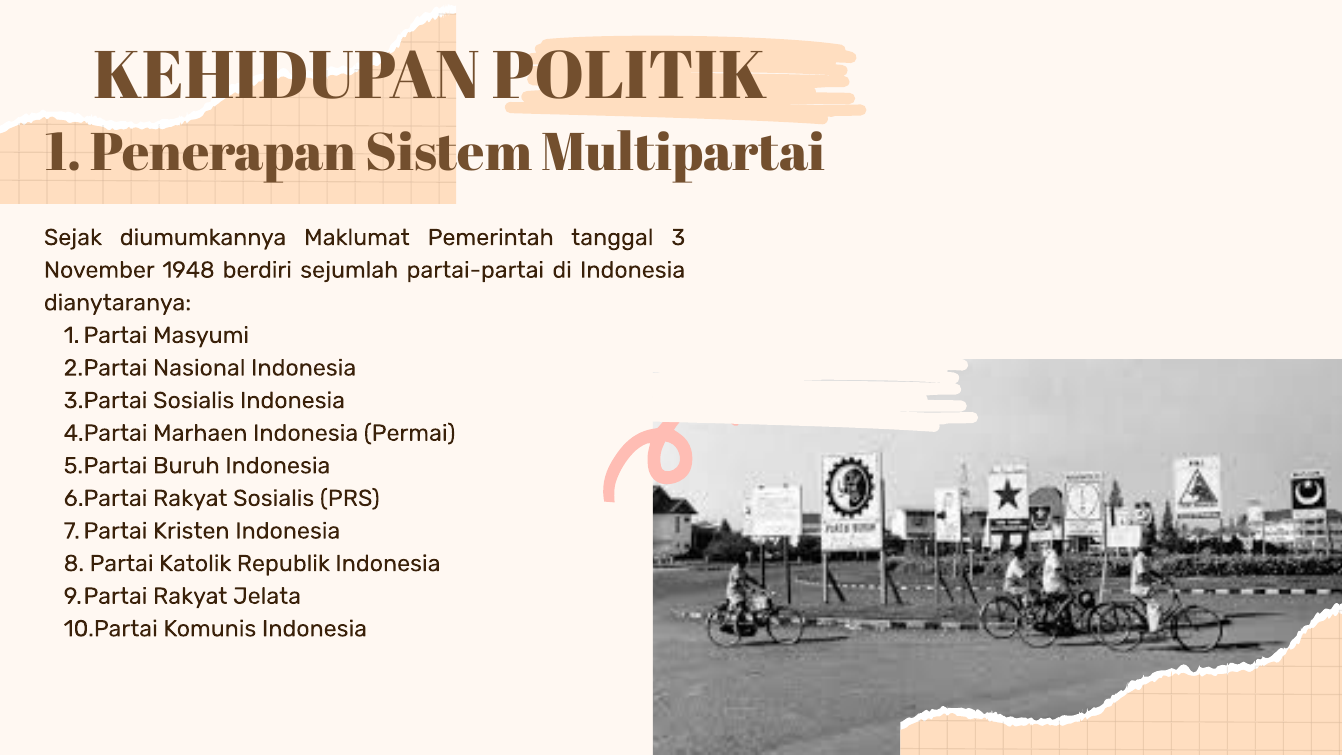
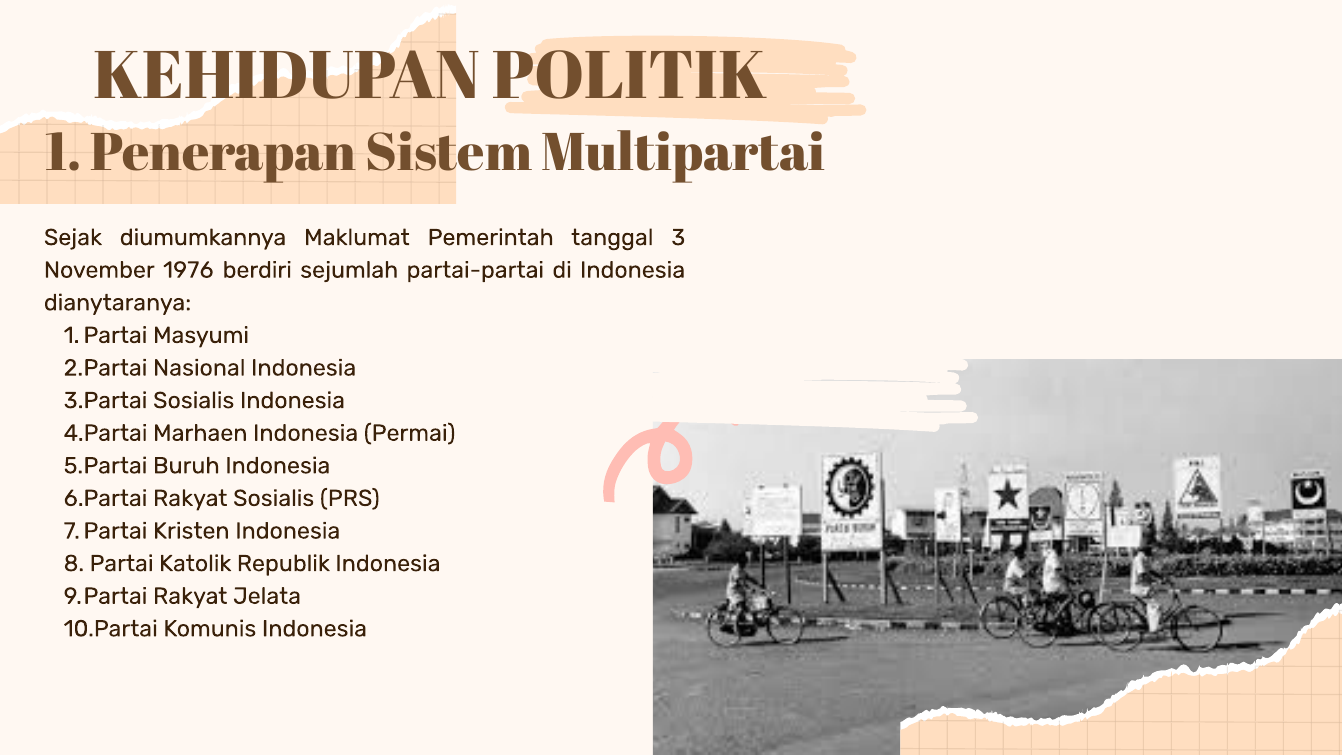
1948: 1948 -> 1976
